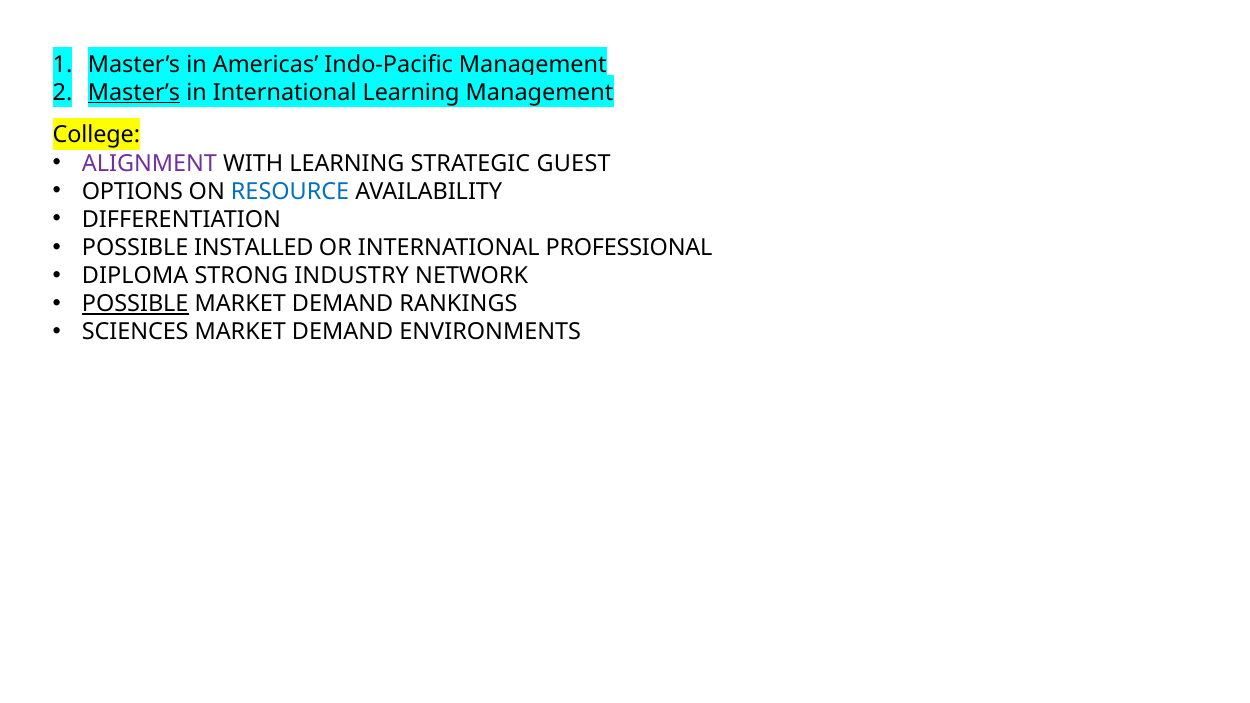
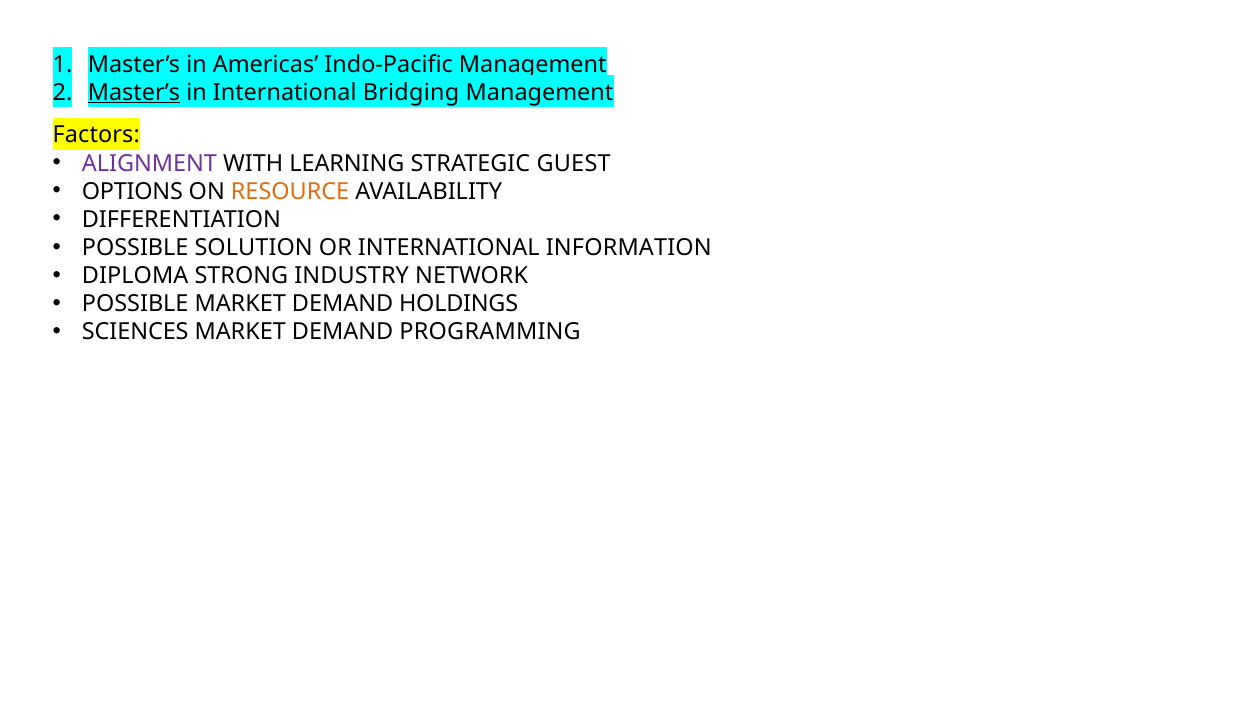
International Learning: Learning -> Bridging
College: College -> Factors
RESOURCE colour: blue -> orange
INSTALLED: INSTALLED -> SOLUTION
PROFESSIONAL: PROFESSIONAL -> INFORMATION
POSSIBLE at (135, 304) underline: present -> none
RANKINGS: RANKINGS -> HOLDINGS
ENVIRONMENTS: ENVIRONMENTS -> PROGRAMMING
